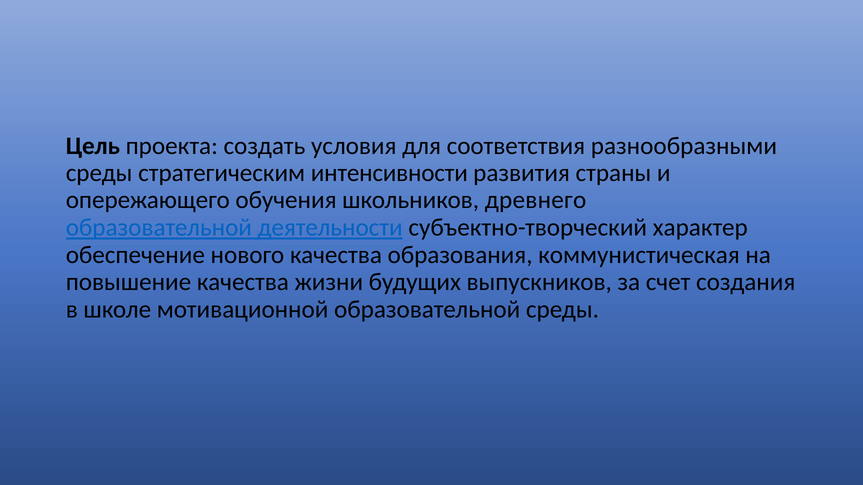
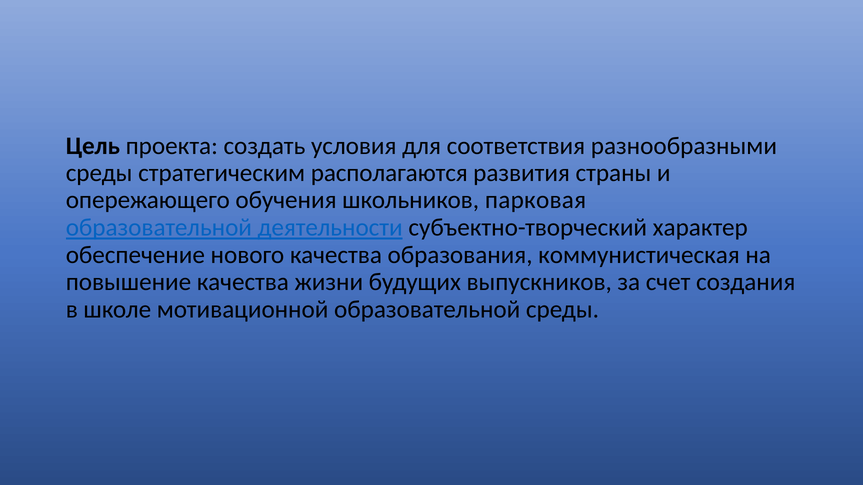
интенсивности: интенсивности -> располагаются
древнего: древнего -> парковая
